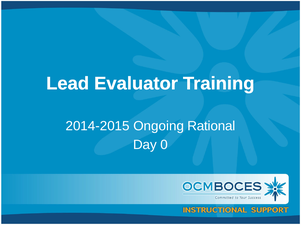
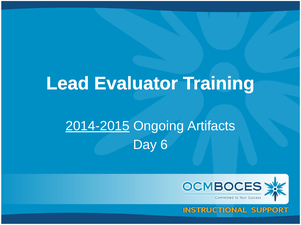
2014-2015 underline: none -> present
Rational: Rational -> Artifacts
0: 0 -> 6
